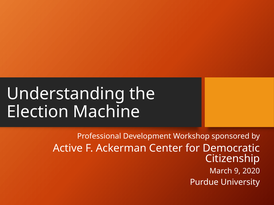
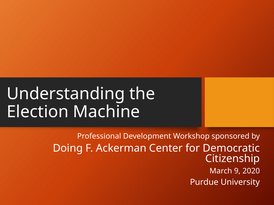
Active: Active -> Doing
